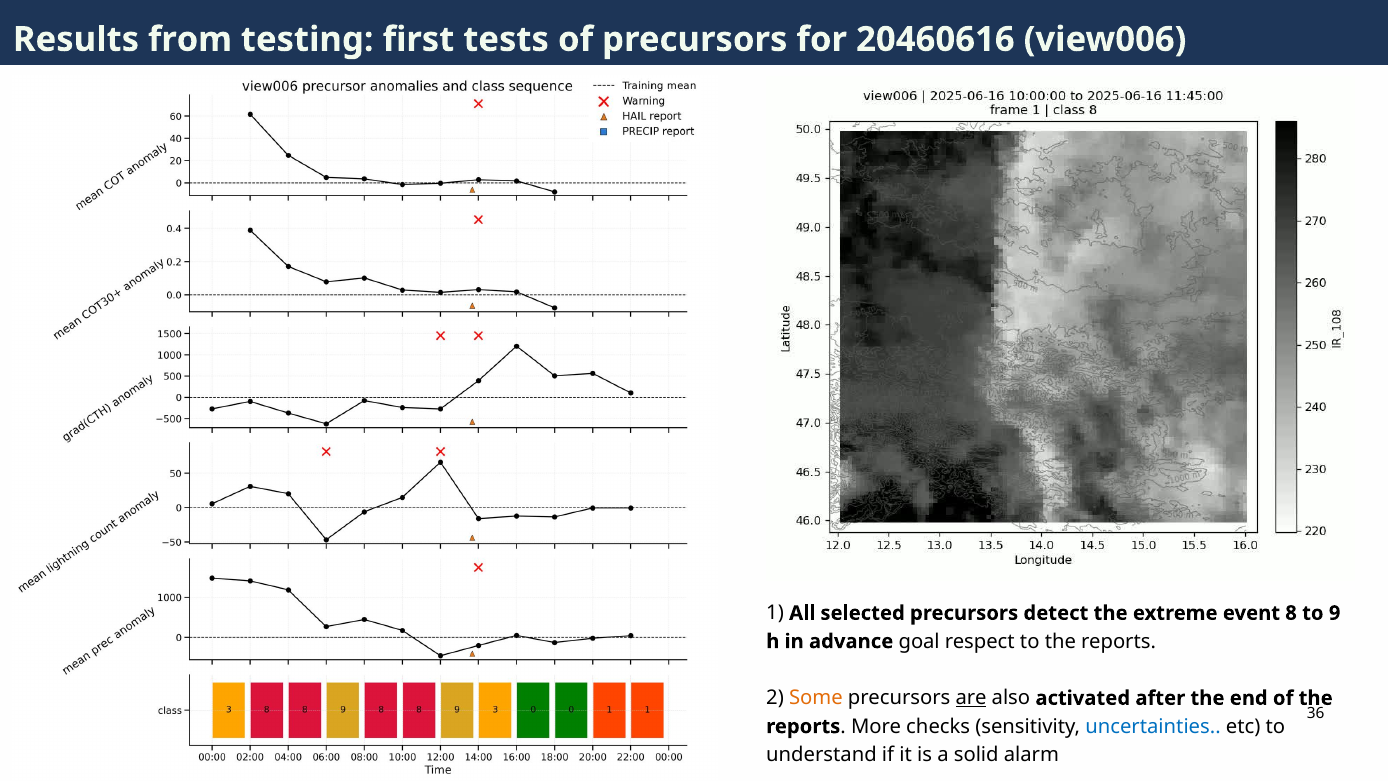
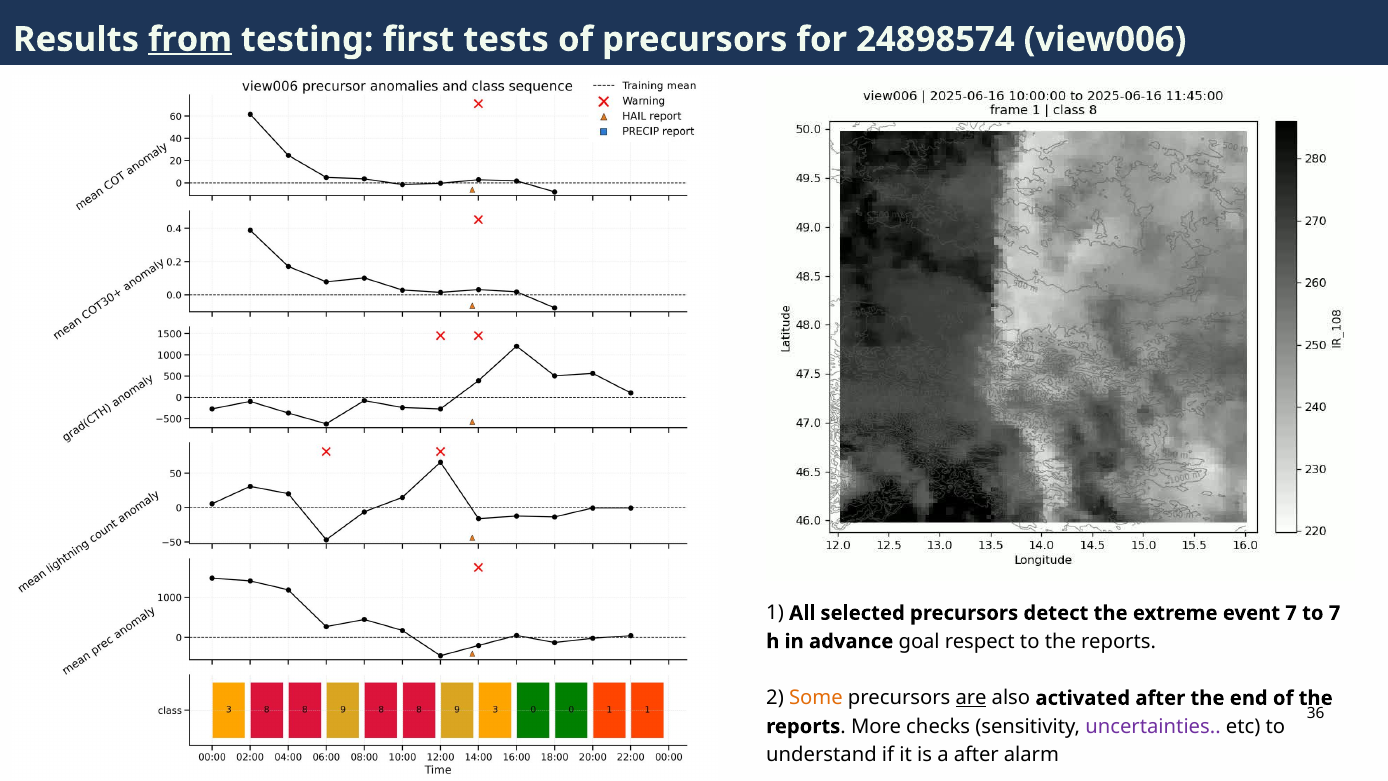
from underline: none -> present
20460616: 20460616 -> 24898574
event 8: 8 -> 7
to 9: 9 -> 7
uncertainties colour: blue -> purple
a solid: solid -> after
